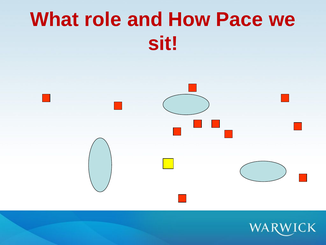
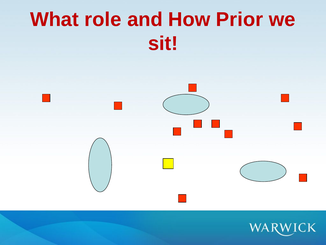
Pace: Pace -> Prior
